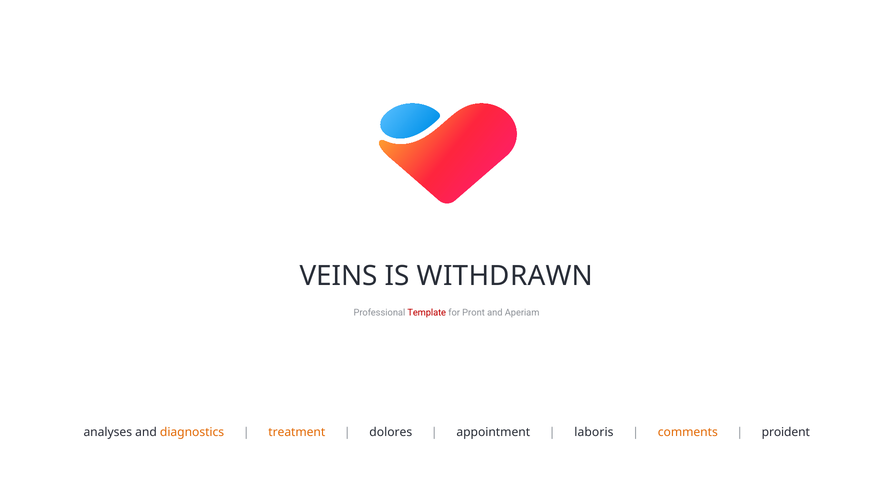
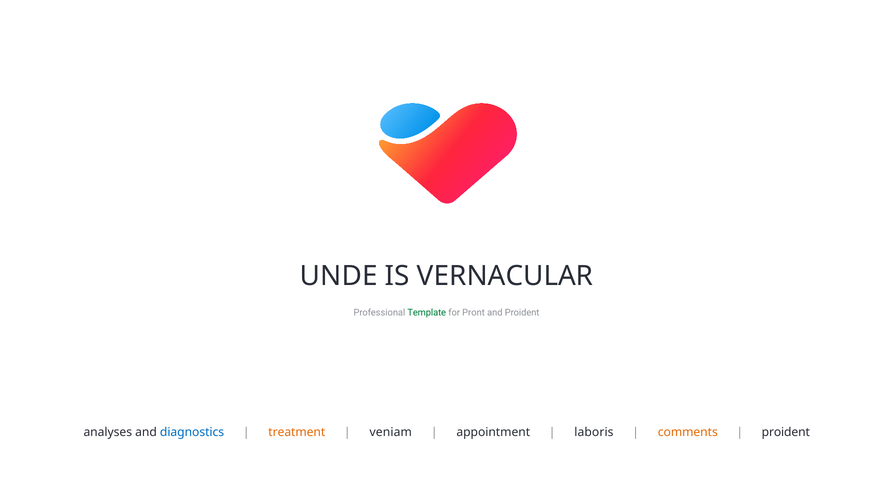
VEINS: VEINS -> UNDE
WITHDRAWN: WITHDRAWN -> VERNACULAR
Template colour: red -> green
and Aperiam: Aperiam -> Proident
diagnostics colour: orange -> blue
dolores: dolores -> veniam
